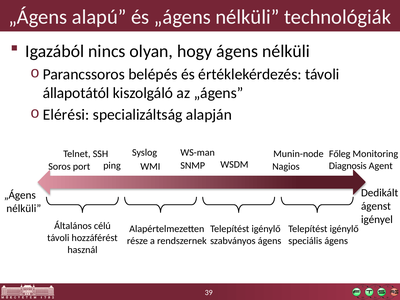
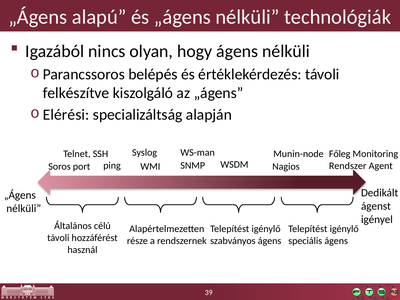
állapotától: állapotától -> felkészítve
Diagnosis: Diagnosis -> Rendszer
